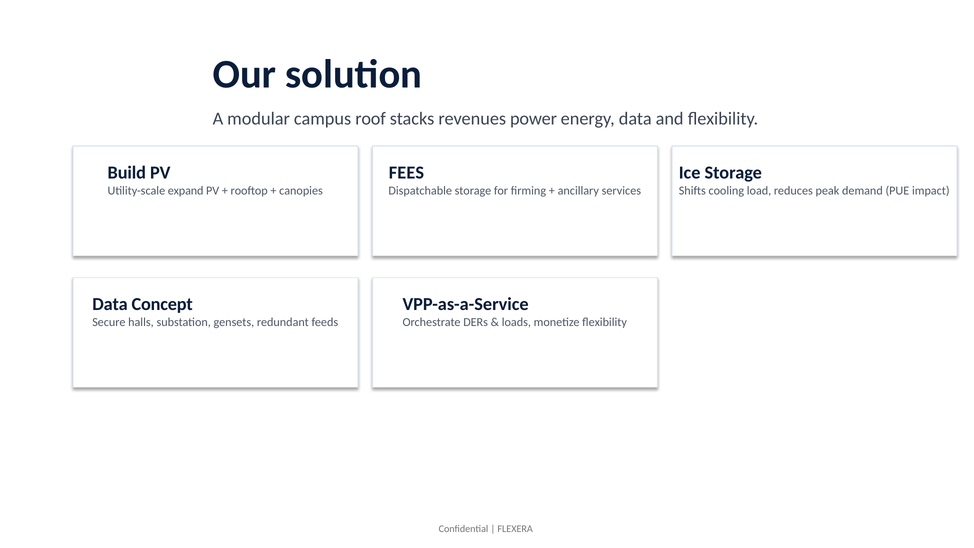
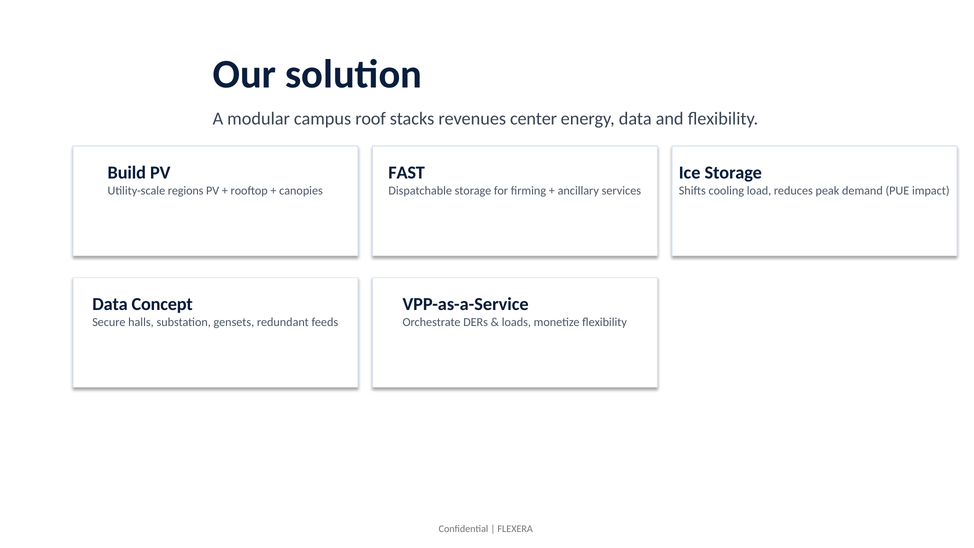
power: power -> center
FEES: FEES -> FAST
expand: expand -> regions
